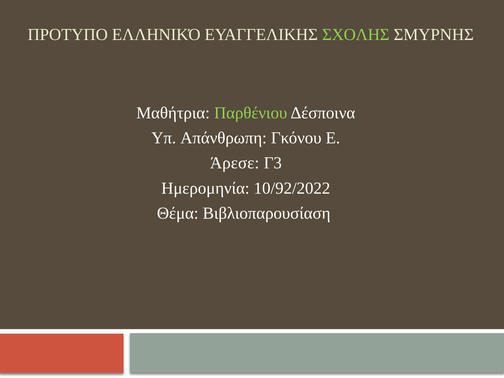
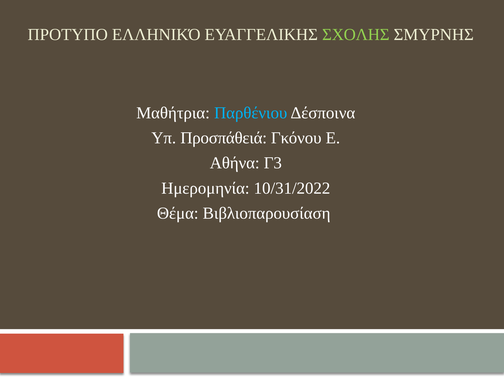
Παρθένιου colour: light green -> light blue
Απάνθρωπη: Απάνθρωπη -> Προσπάθειά
Άρεσε: Άρεσε -> Αθήνα
10/92/2022: 10/92/2022 -> 10/31/2022
